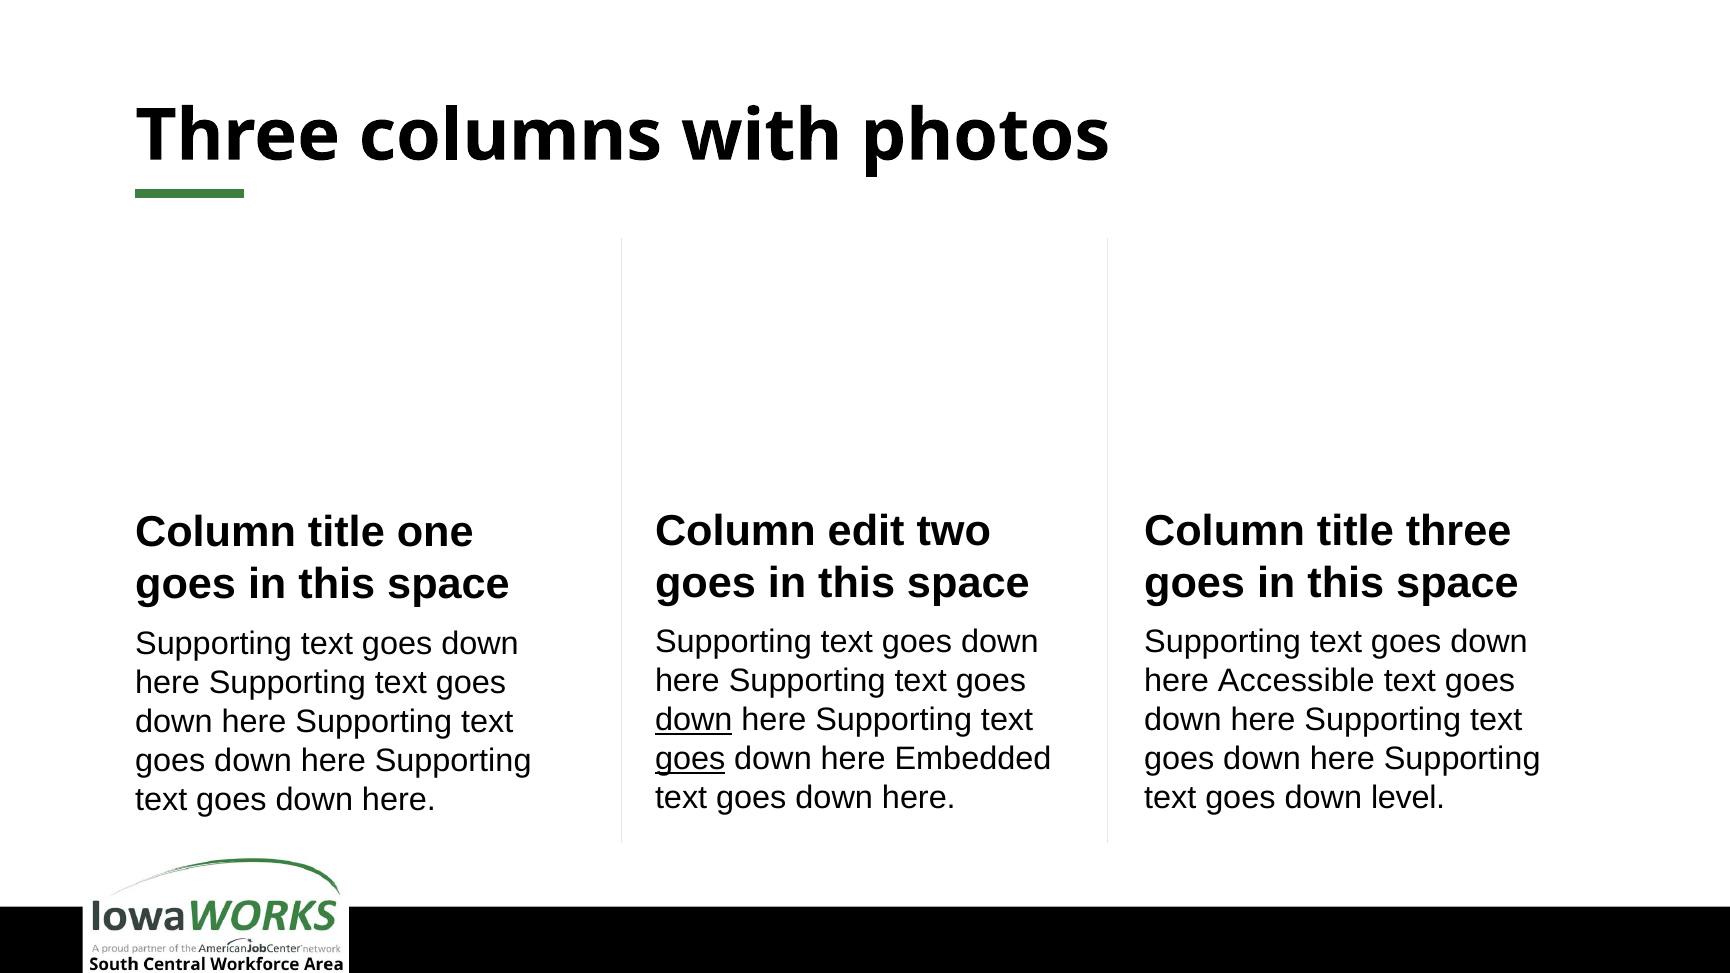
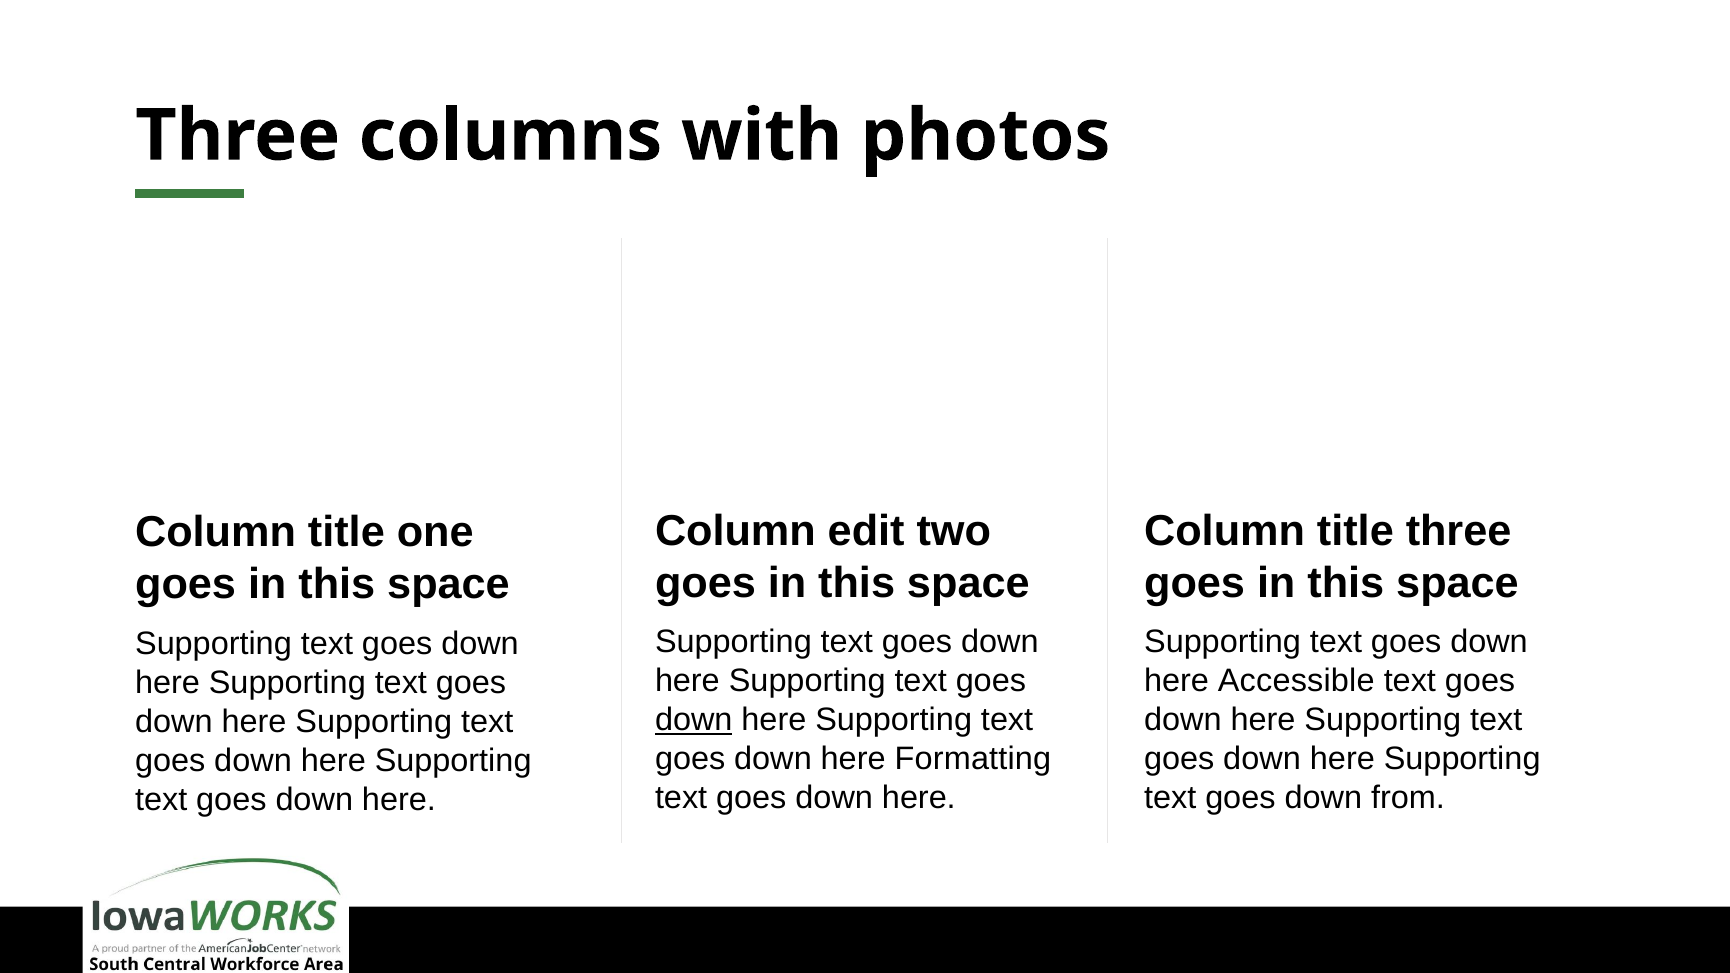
goes at (690, 759) underline: present -> none
Embedded: Embedded -> Formatting
level: level -> from
